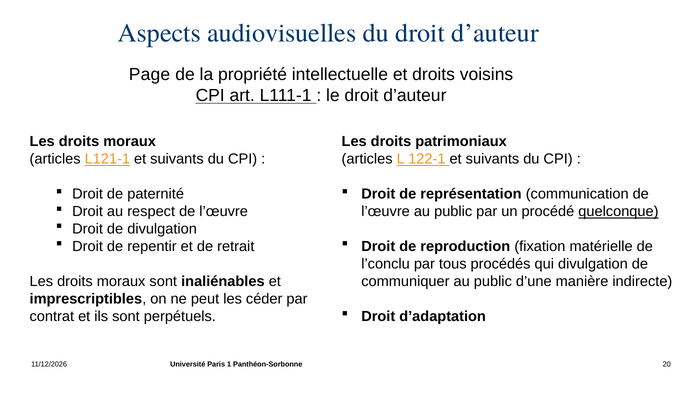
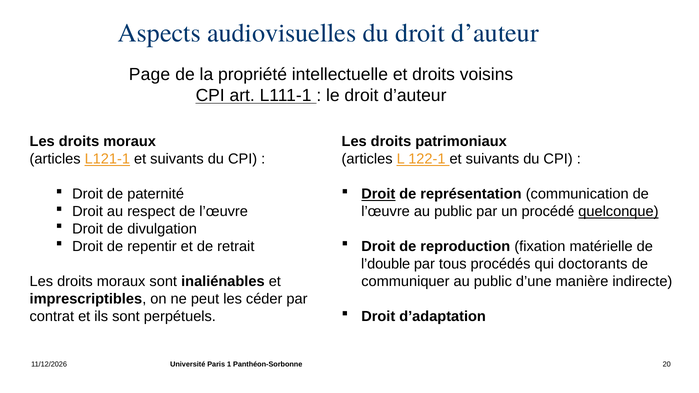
Droit at (378, 194) underline: none -> present
l’conclu: l’conclu -> l’double
qui divulgation: divulgation -> doctorants
